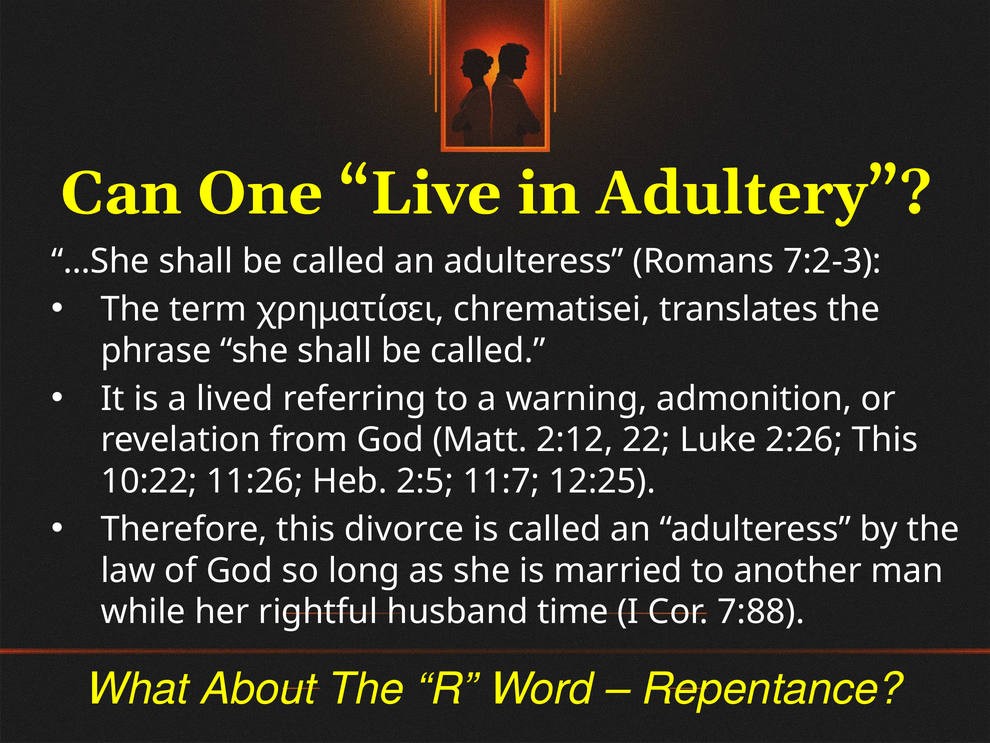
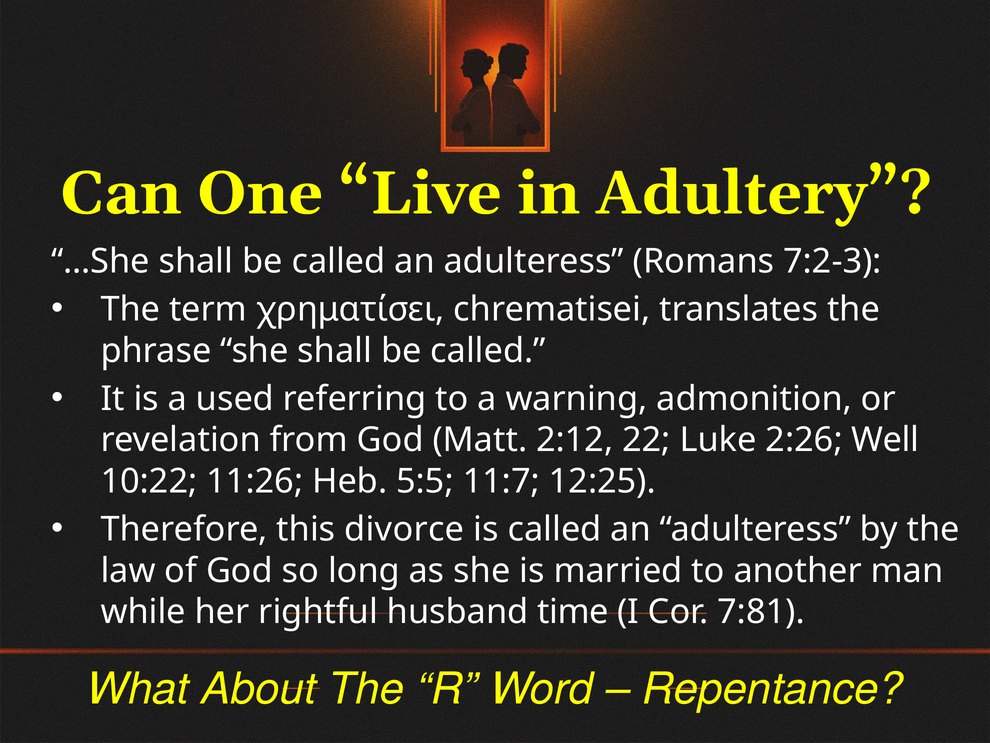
lived: lived -> used
2:26 This: This -> Well
2:5: 2:5 -> 5:5
7:88: 7:88 -> 7:81
